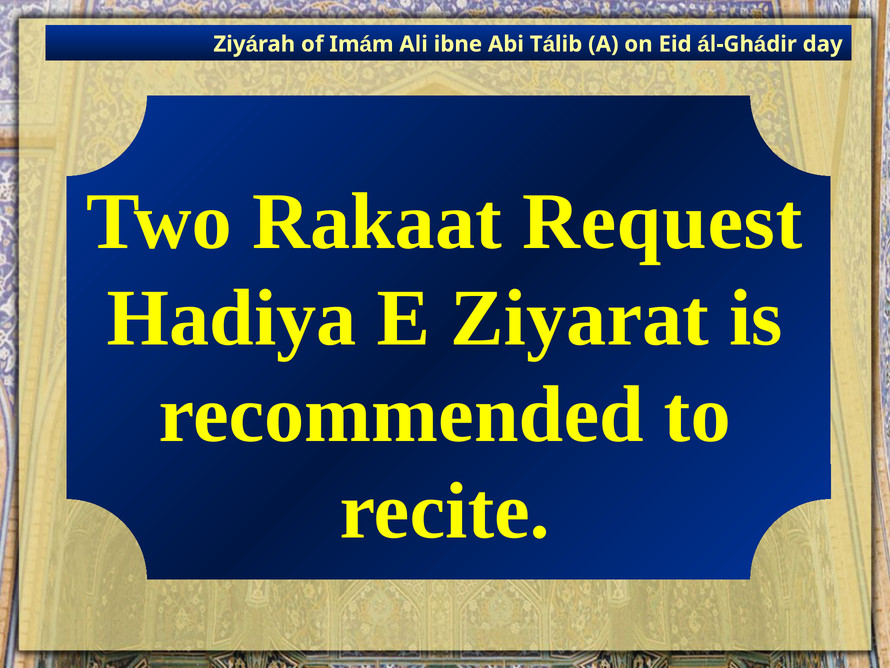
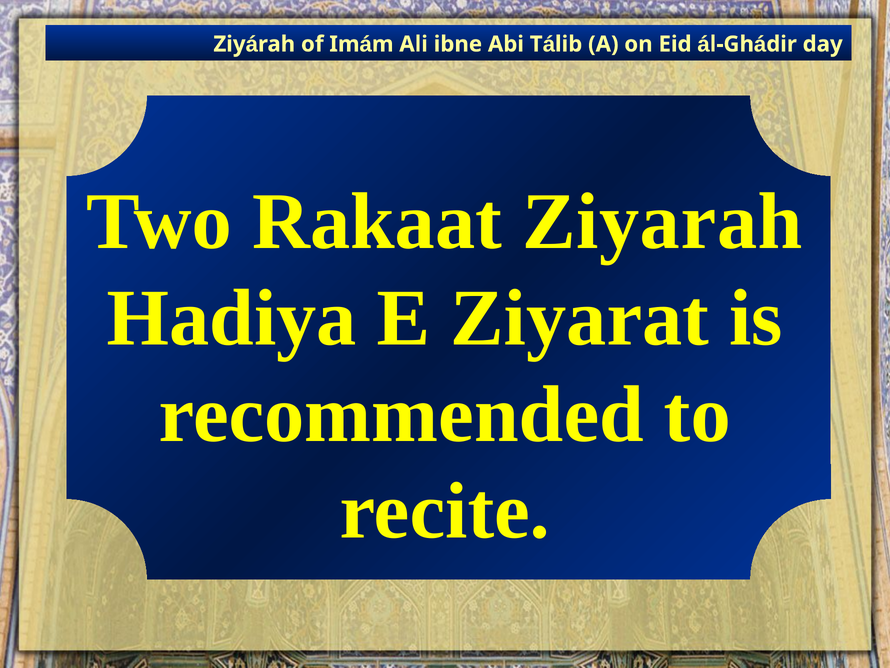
Request: Request -> Ziyarah
